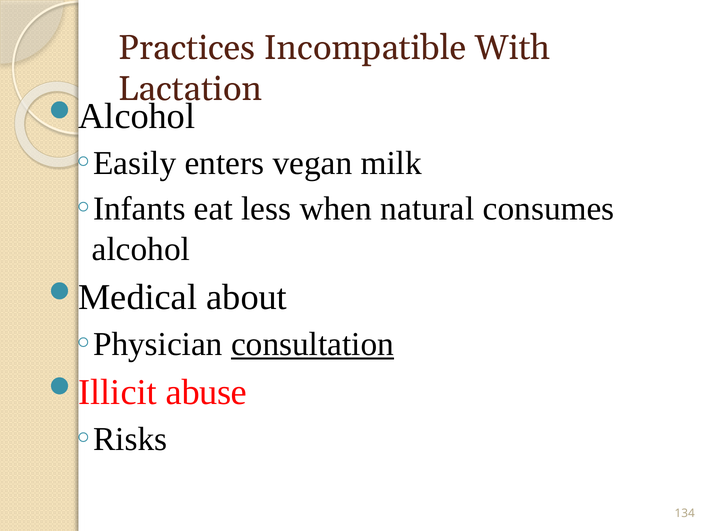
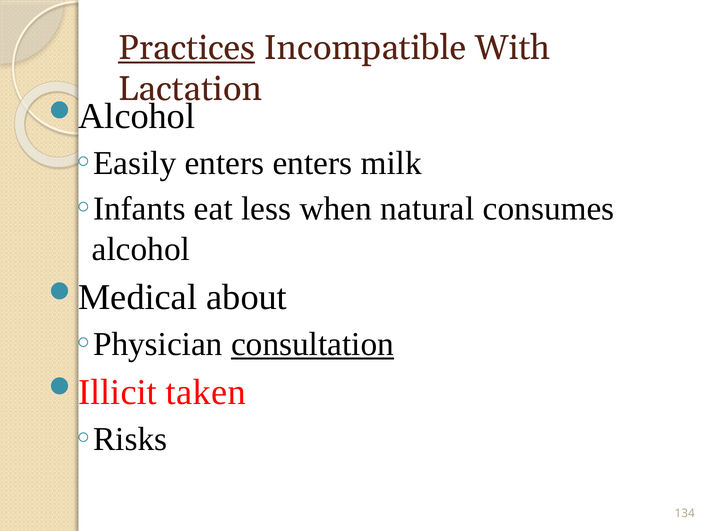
Practices underline: none -> present
enters vegan: vegan -> enters
abuse: abuse -> taken
